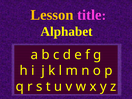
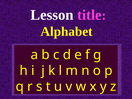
Lesson colour: yellow -> white
